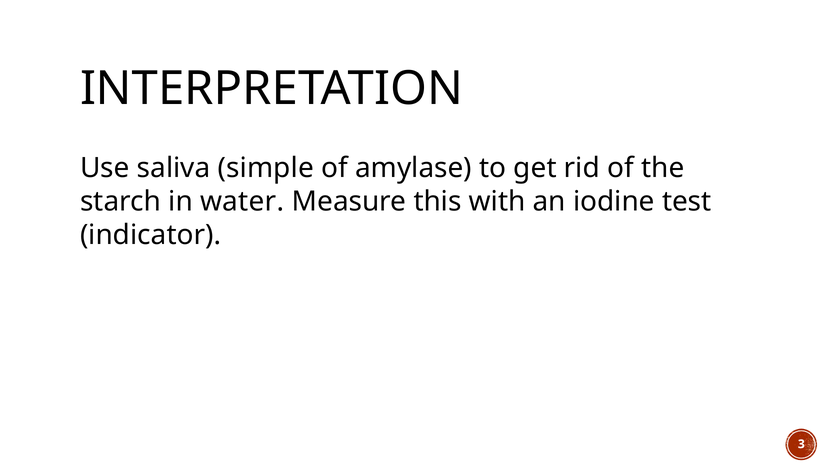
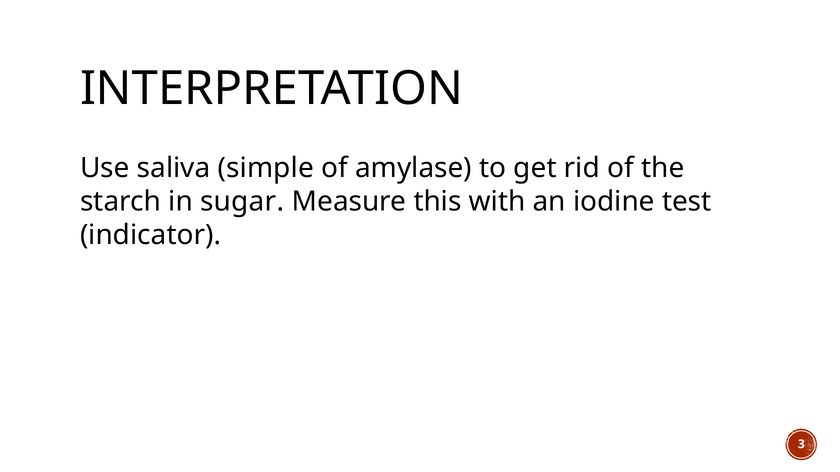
water: water -> sugar
